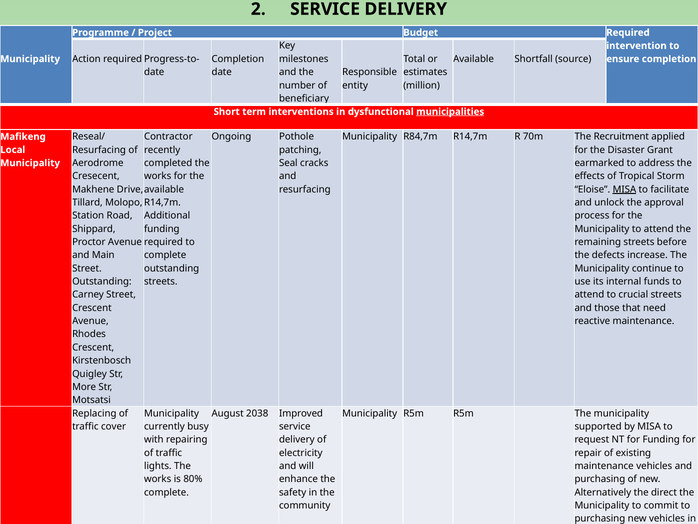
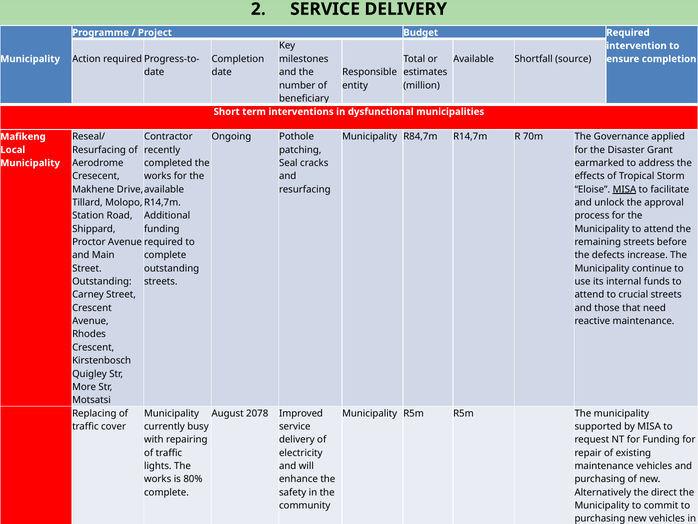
municipalities underline: present -> none
Recruitment: Recruitment -> Governance
2038: 2038 -> 2078
